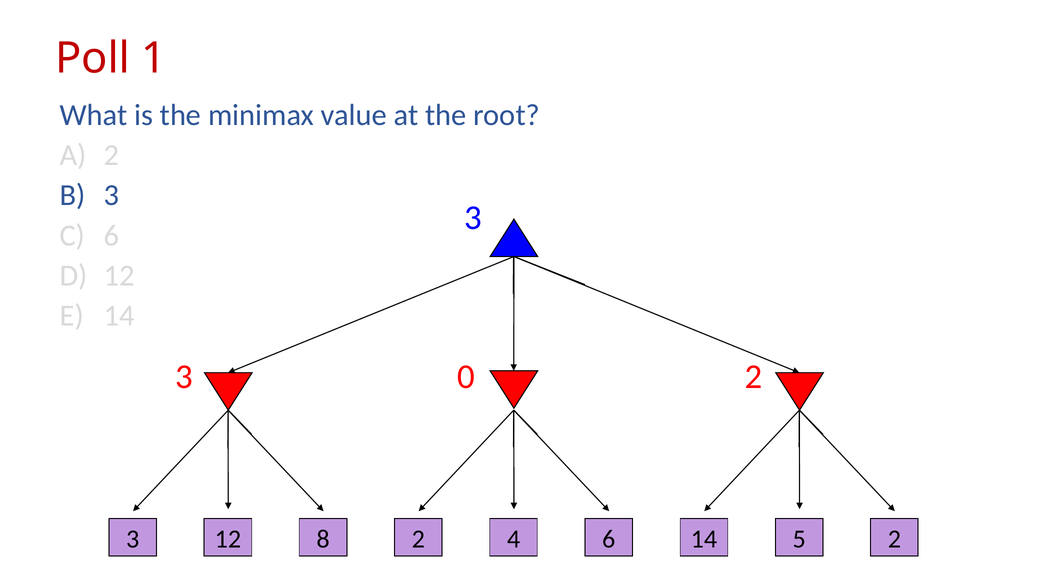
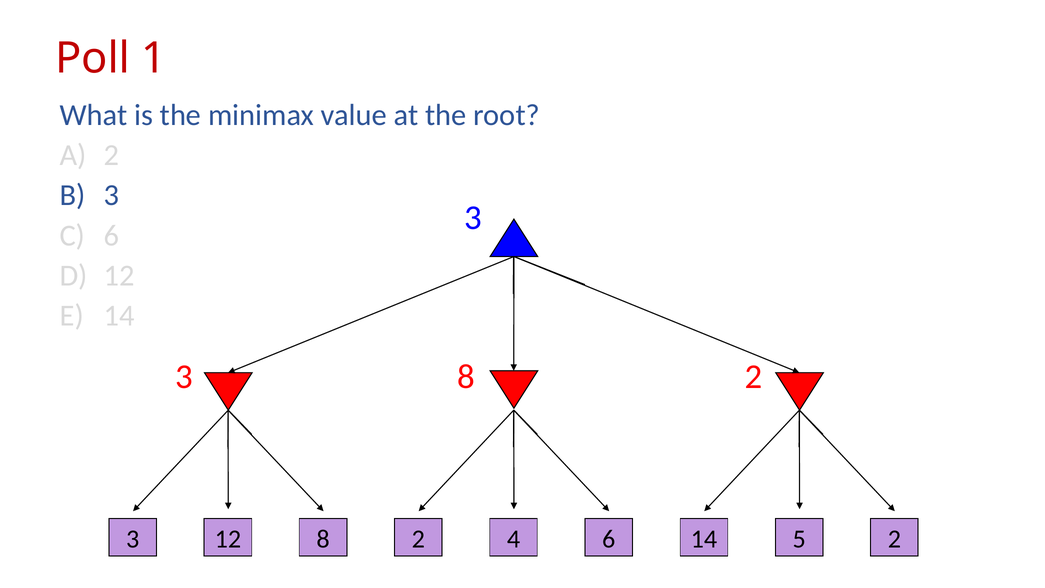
3 0: 0 -> 8
